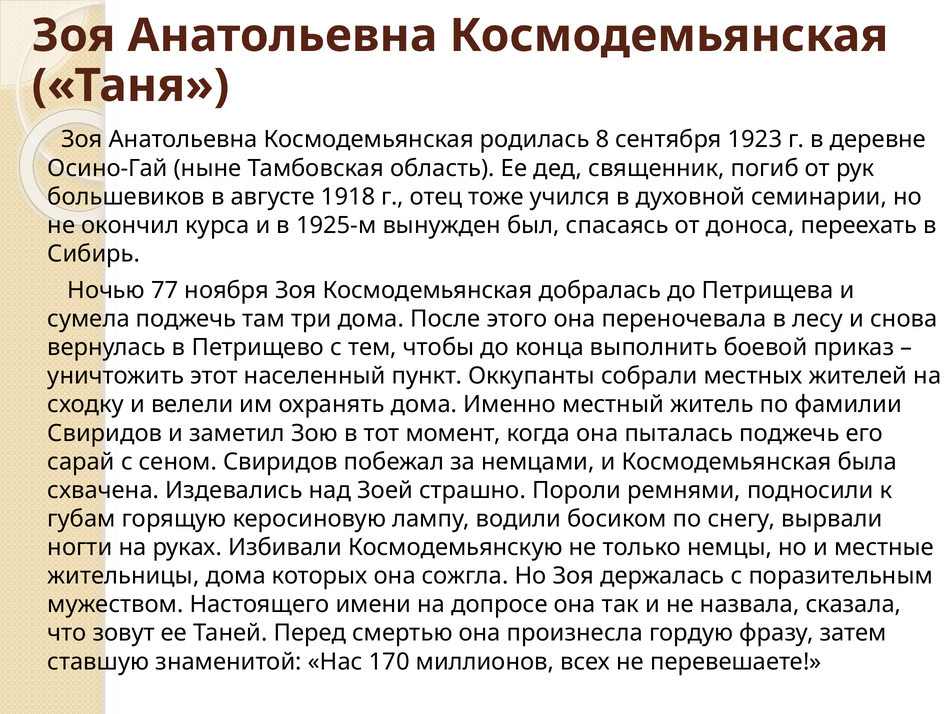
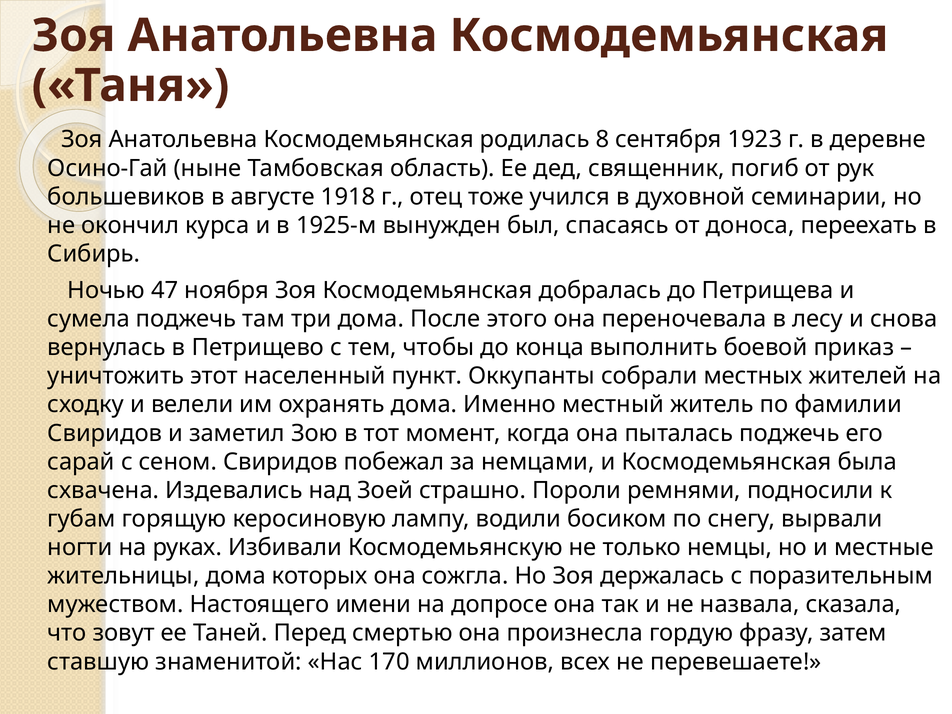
77: 77 -> 47
